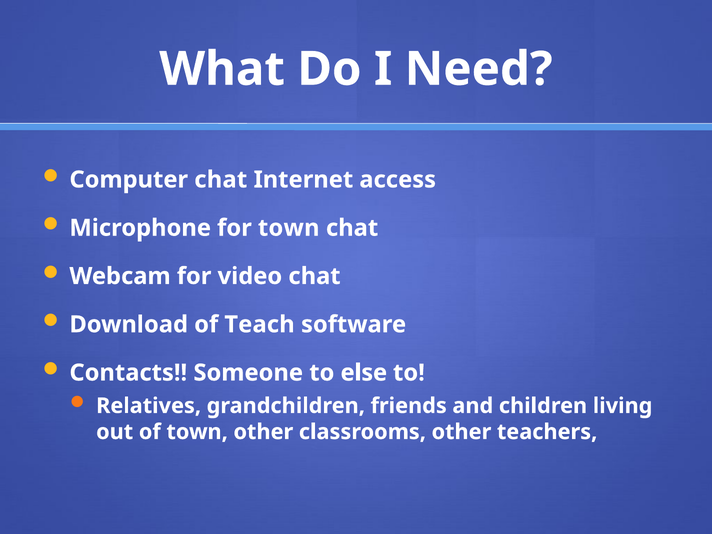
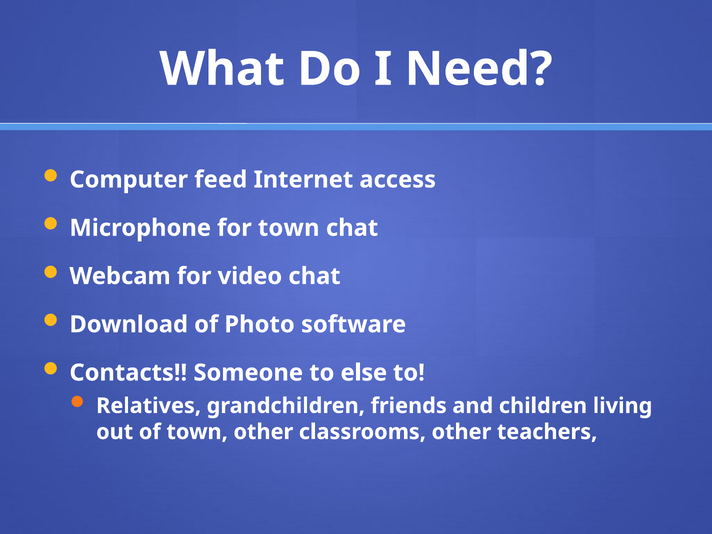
Computer chat: chat -> feed
Teach: Teach -> Photo
